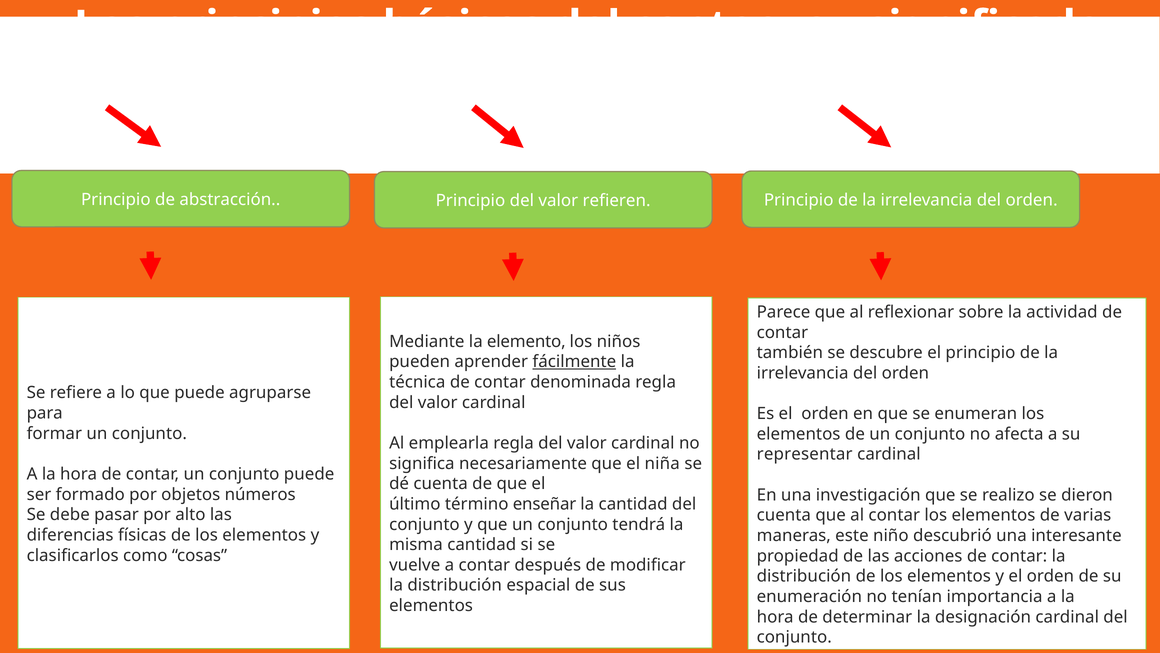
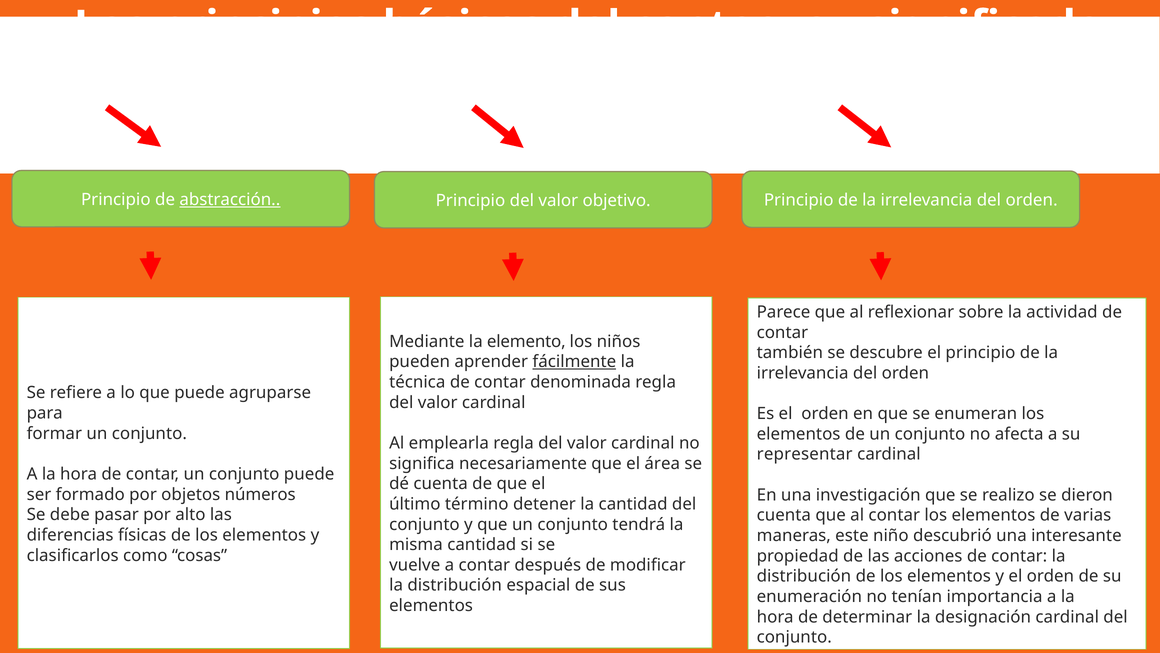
abstracción underline: none -> present
refieren: refieren -> objetivo
niña: niña -> área
enseñar: enseñar -> detener
